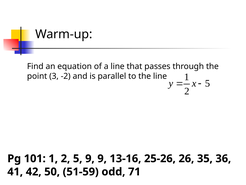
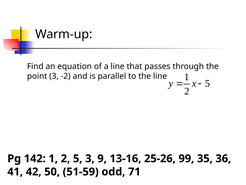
101: 101 -> 142
5 9: 9 -> 3
26: 26 -> 99
